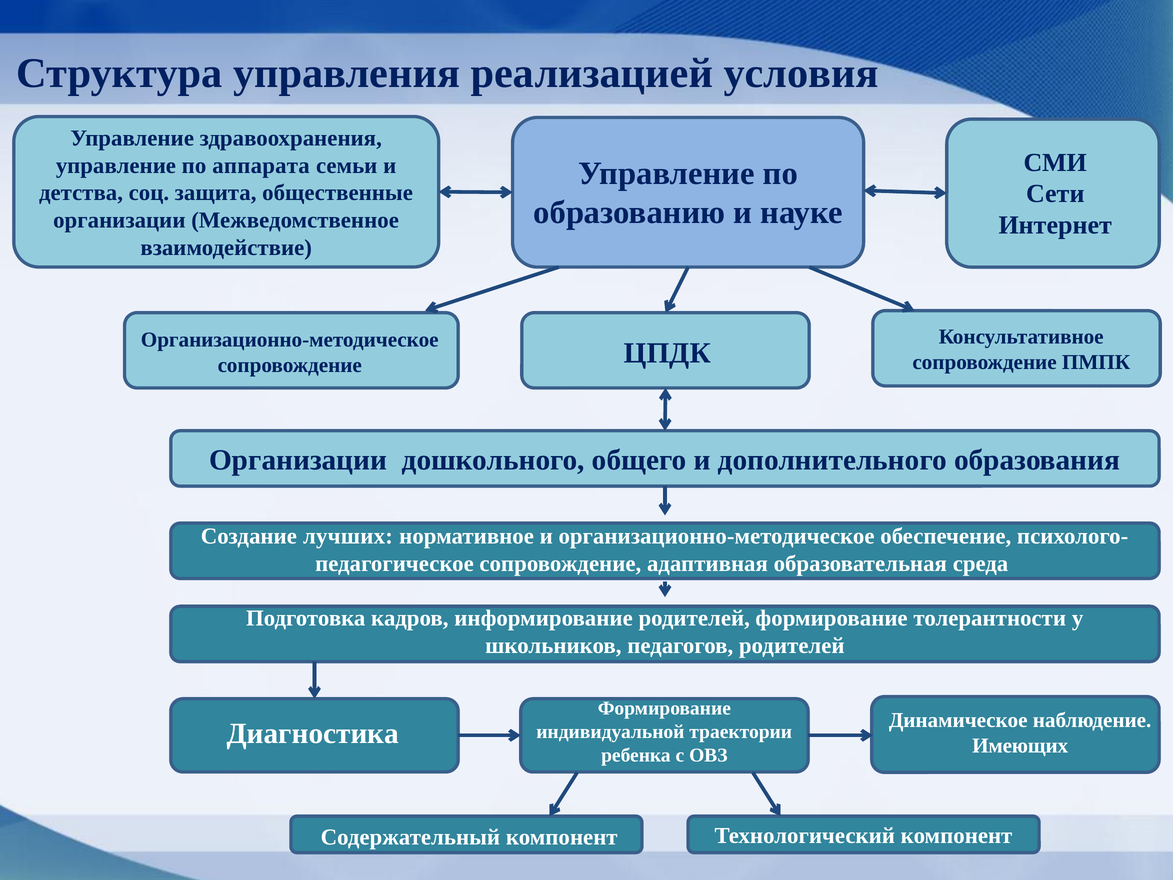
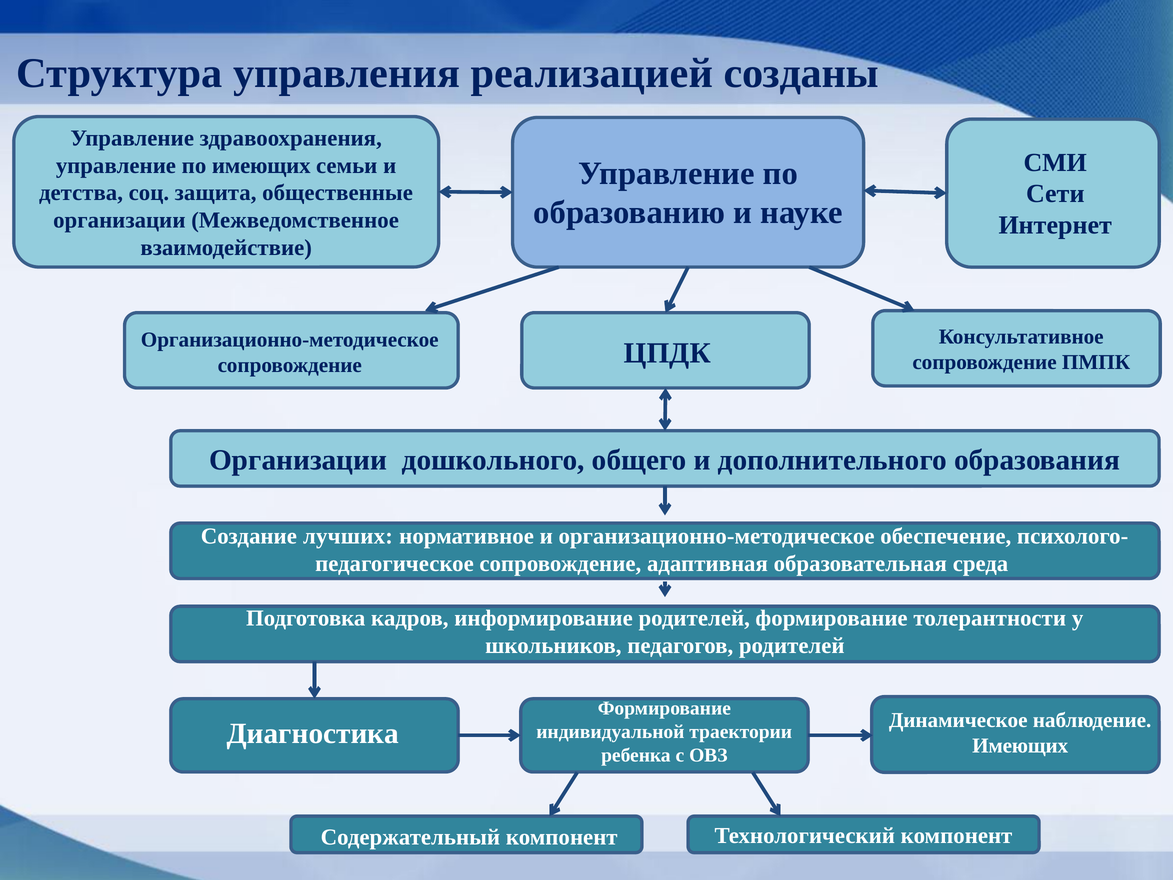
условия: условия -> созданы
по аппарата: аппарата -> имеющих
